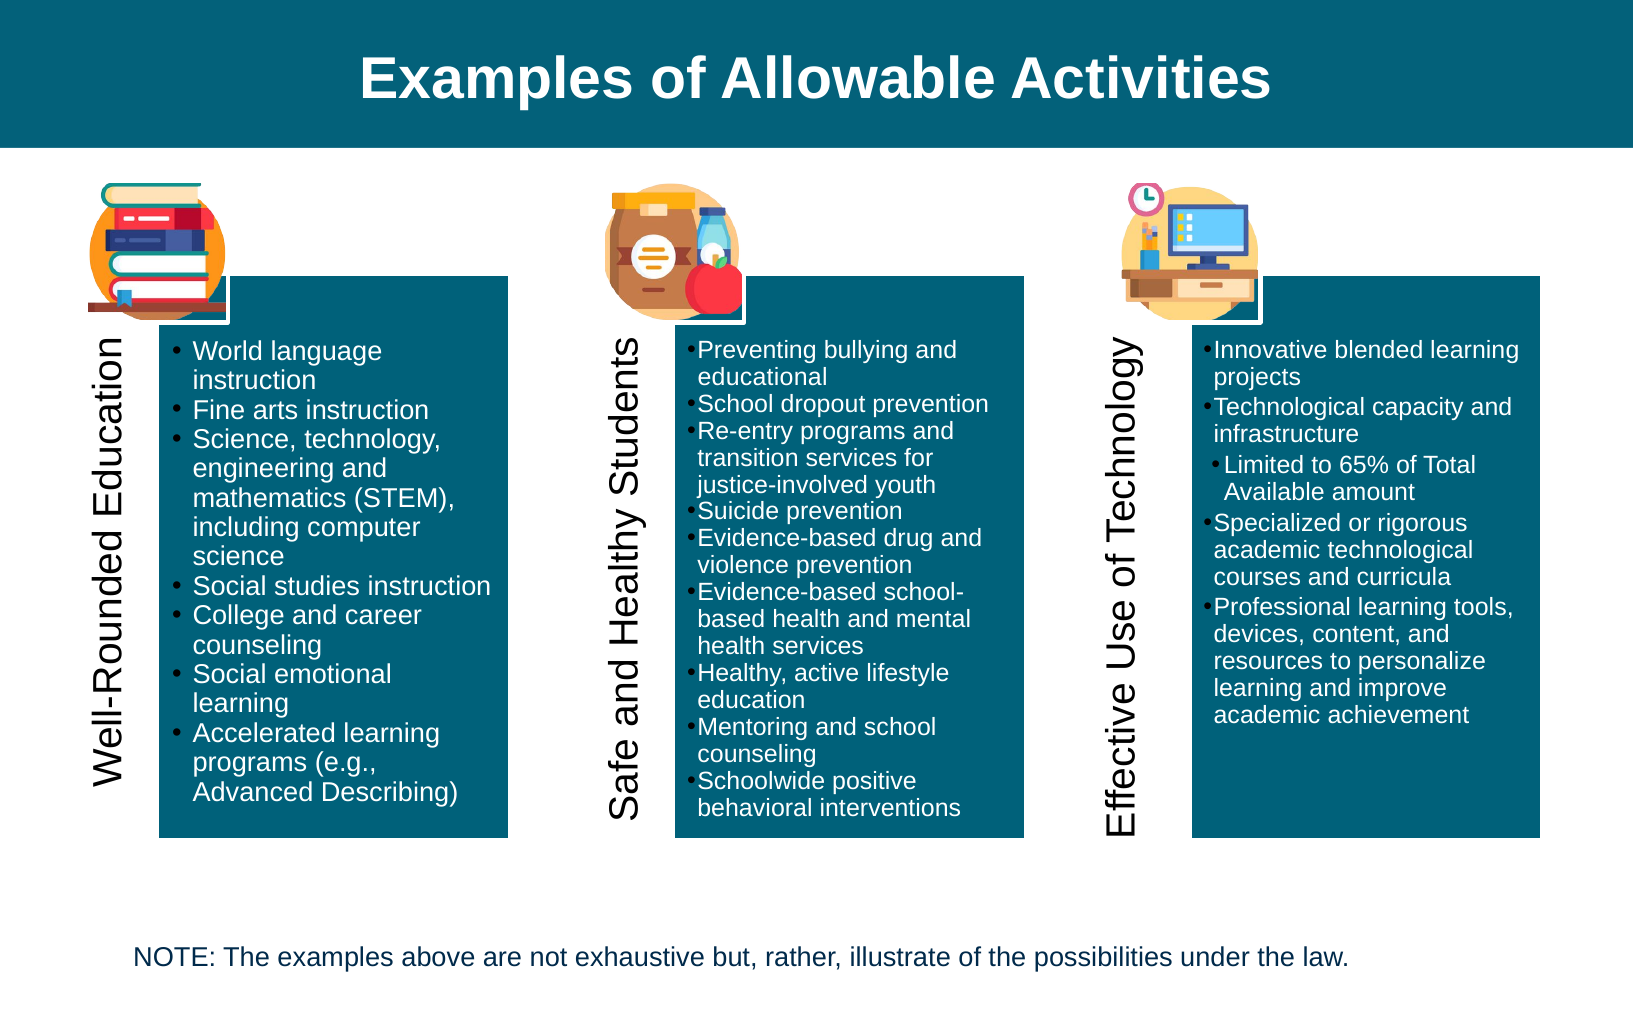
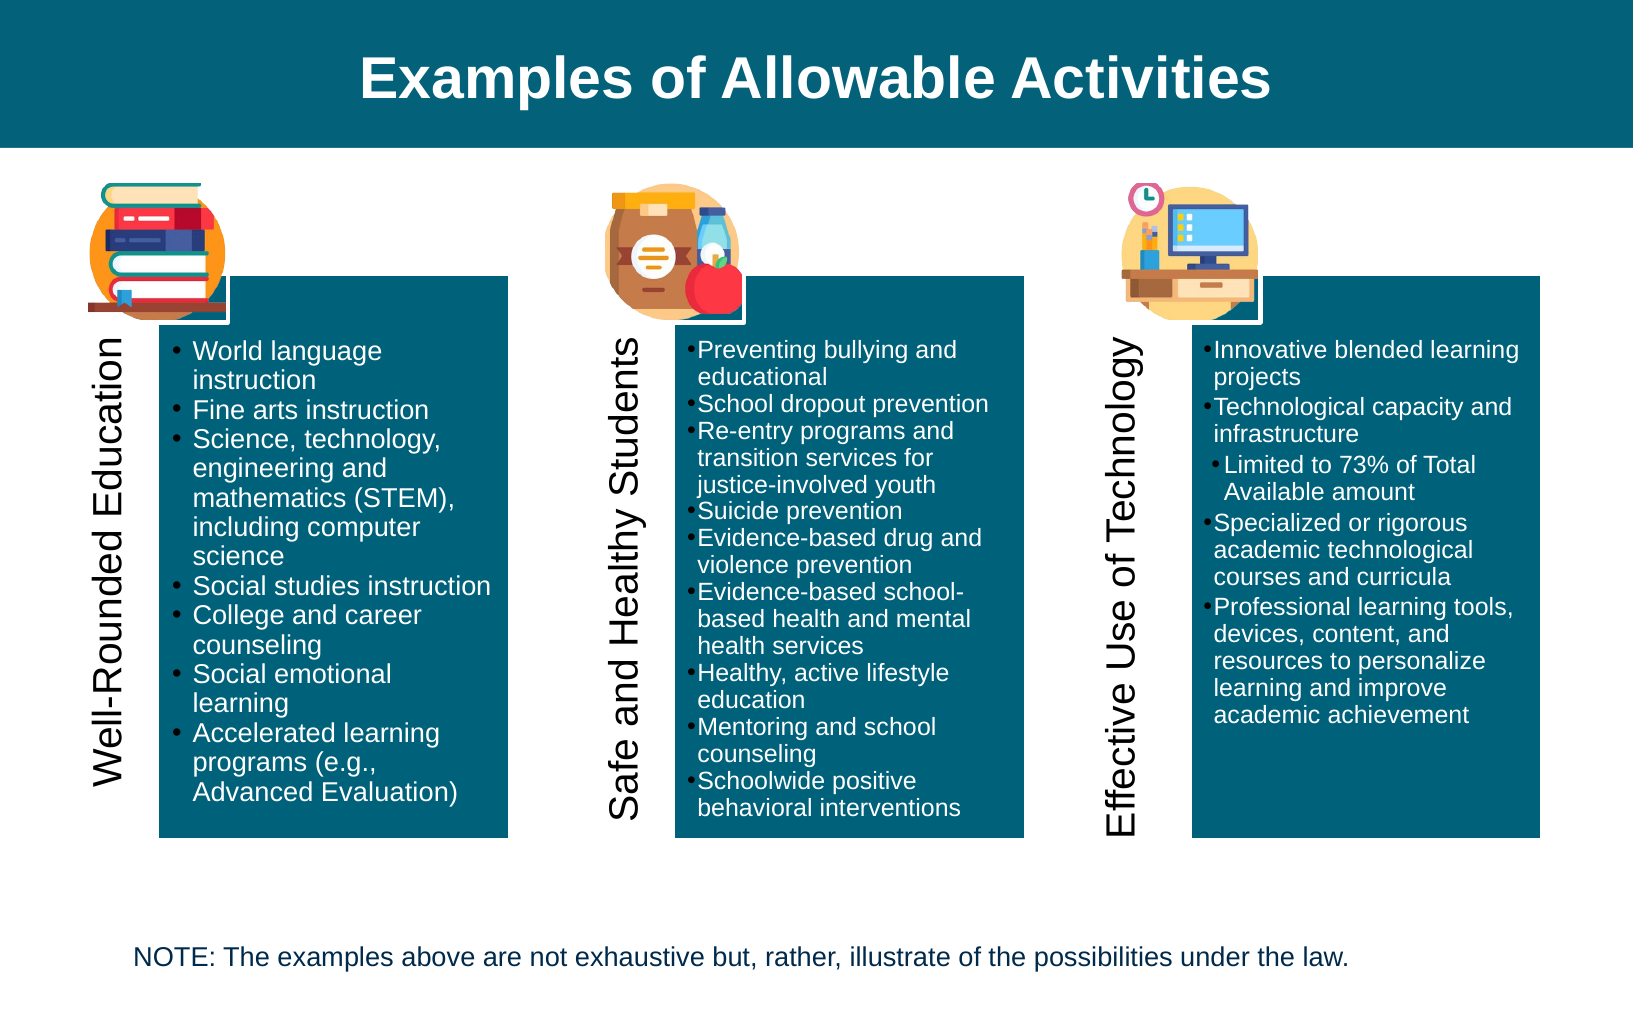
65%: 65% -> 73%
Describing: Describing -> Evaluation
